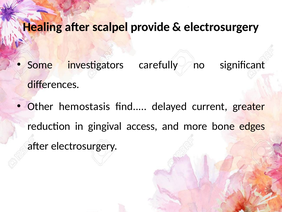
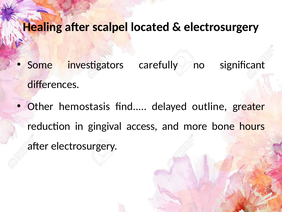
provide: provide -> located
current: current -> outline
edges: edges -> hours
